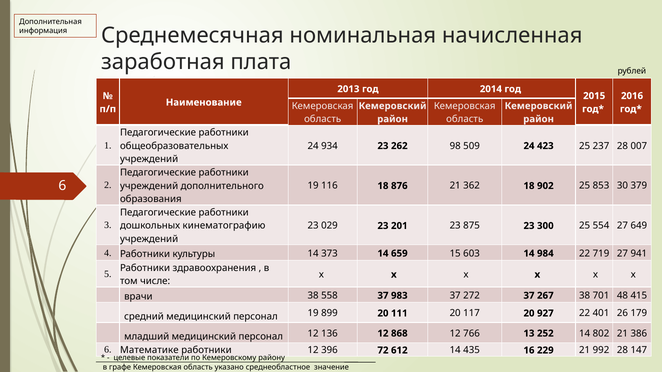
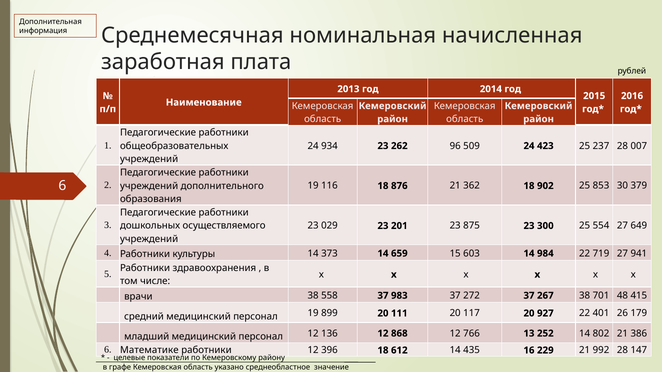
98: 98 -> 96
кинематографию: кинематографию -> осуществляемого
396 72: 72 -> 18
